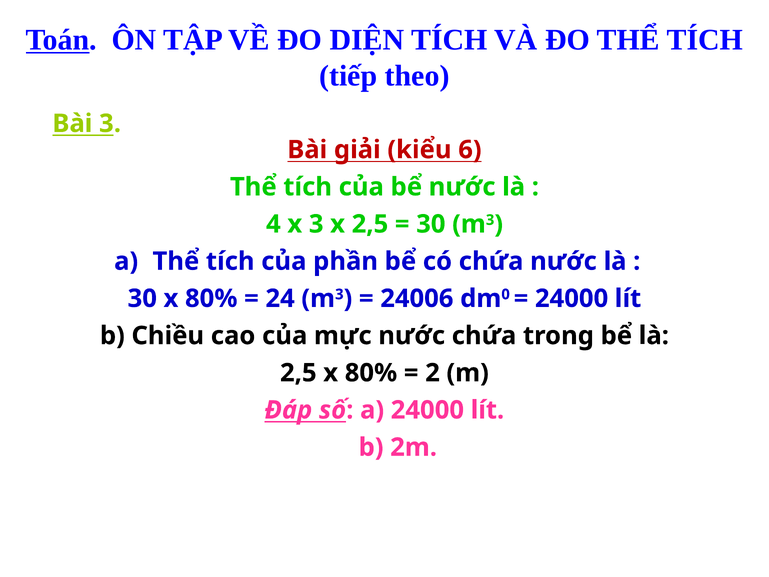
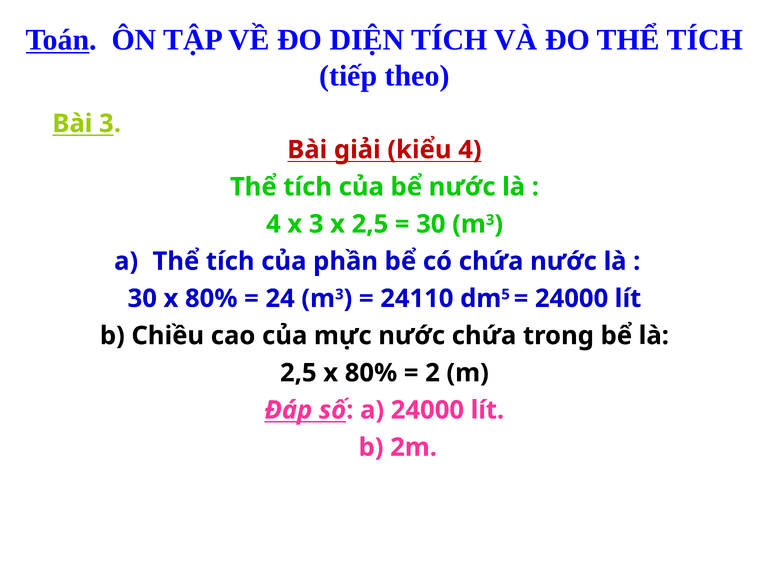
kiểu 6: 6 -> 4
24006: 24006 -> 24110
0: 0 -> 5
